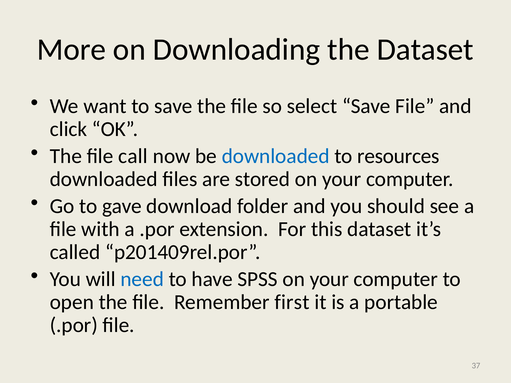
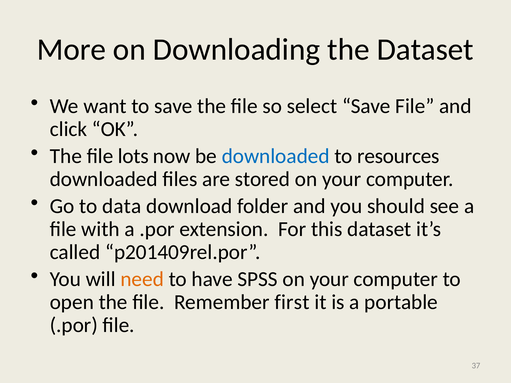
call: call -> lots
gave: gave -> data
need colour: blue -> orange
